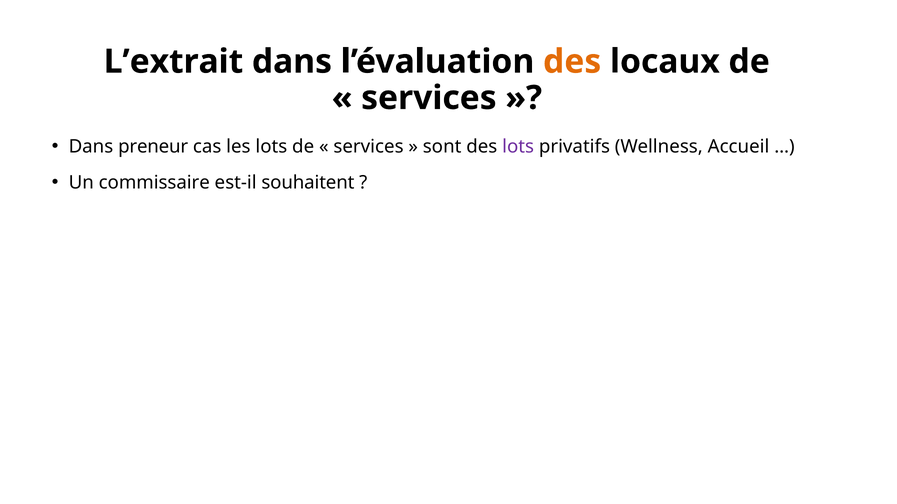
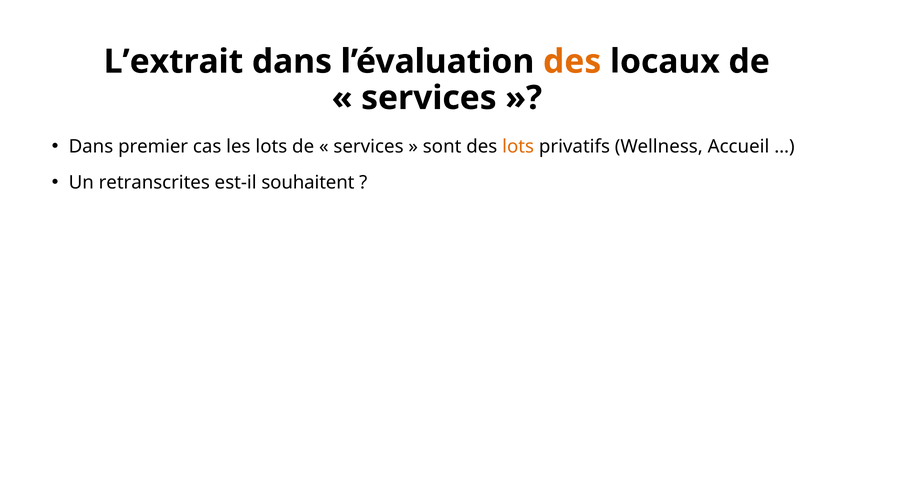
preneur: preneur -> premier
lots at (518, 147) colour: purple -> orange
commissaire: commissaire -> retranscrites
